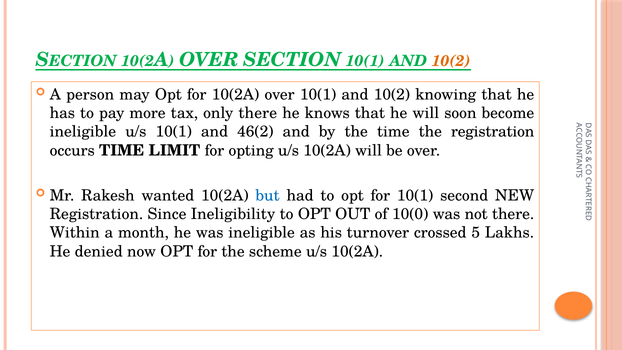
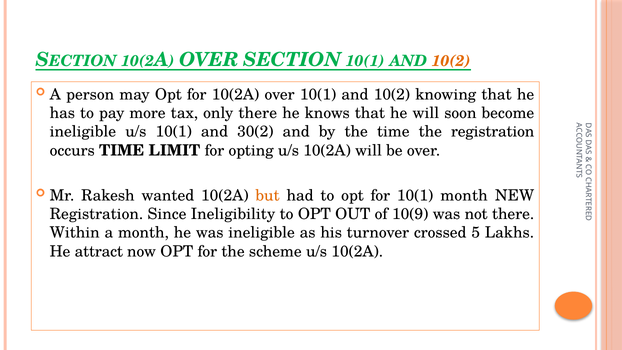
46(2: 46(2 -> 30(2
but colour: blue -> orange
10(1 second: second -> month
10(0: 10(0 -> 10(9
denied: denied -> attract
